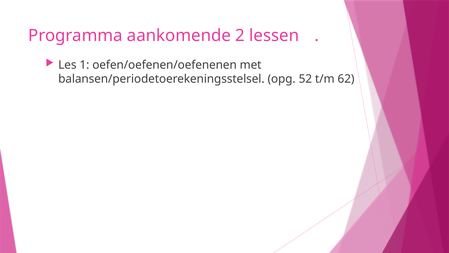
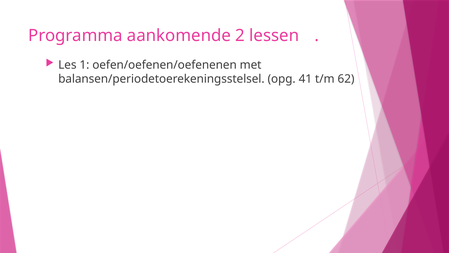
52: 52 -> 41
